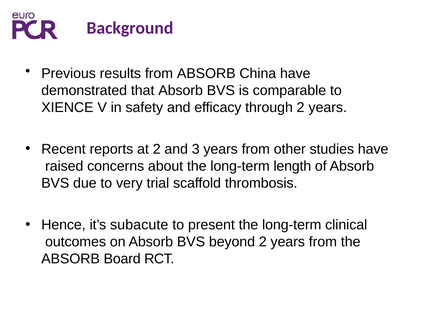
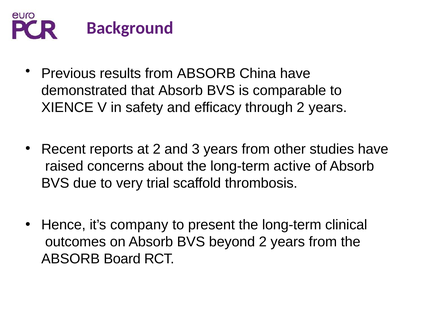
length: length -> active
subacute: subacute -> company
